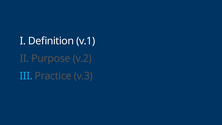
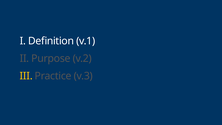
III colour: light blue -> yellow
